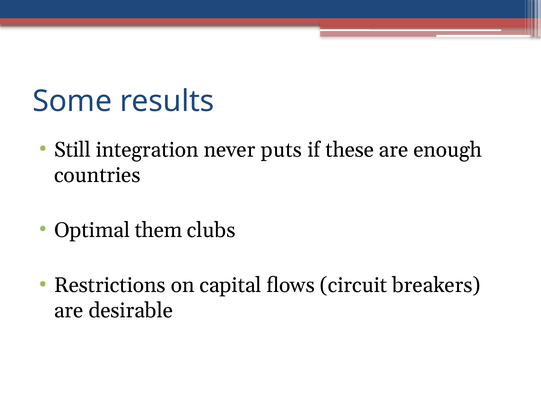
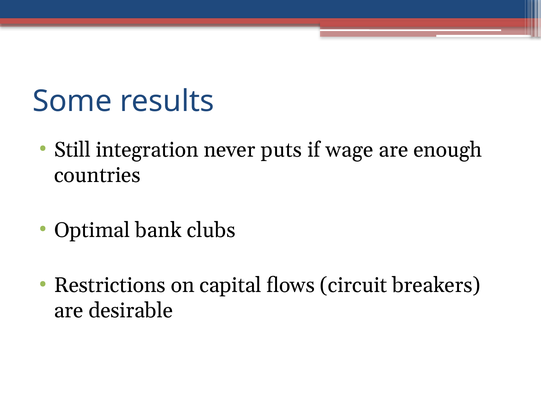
these: these -> wage
them: them -> bank
